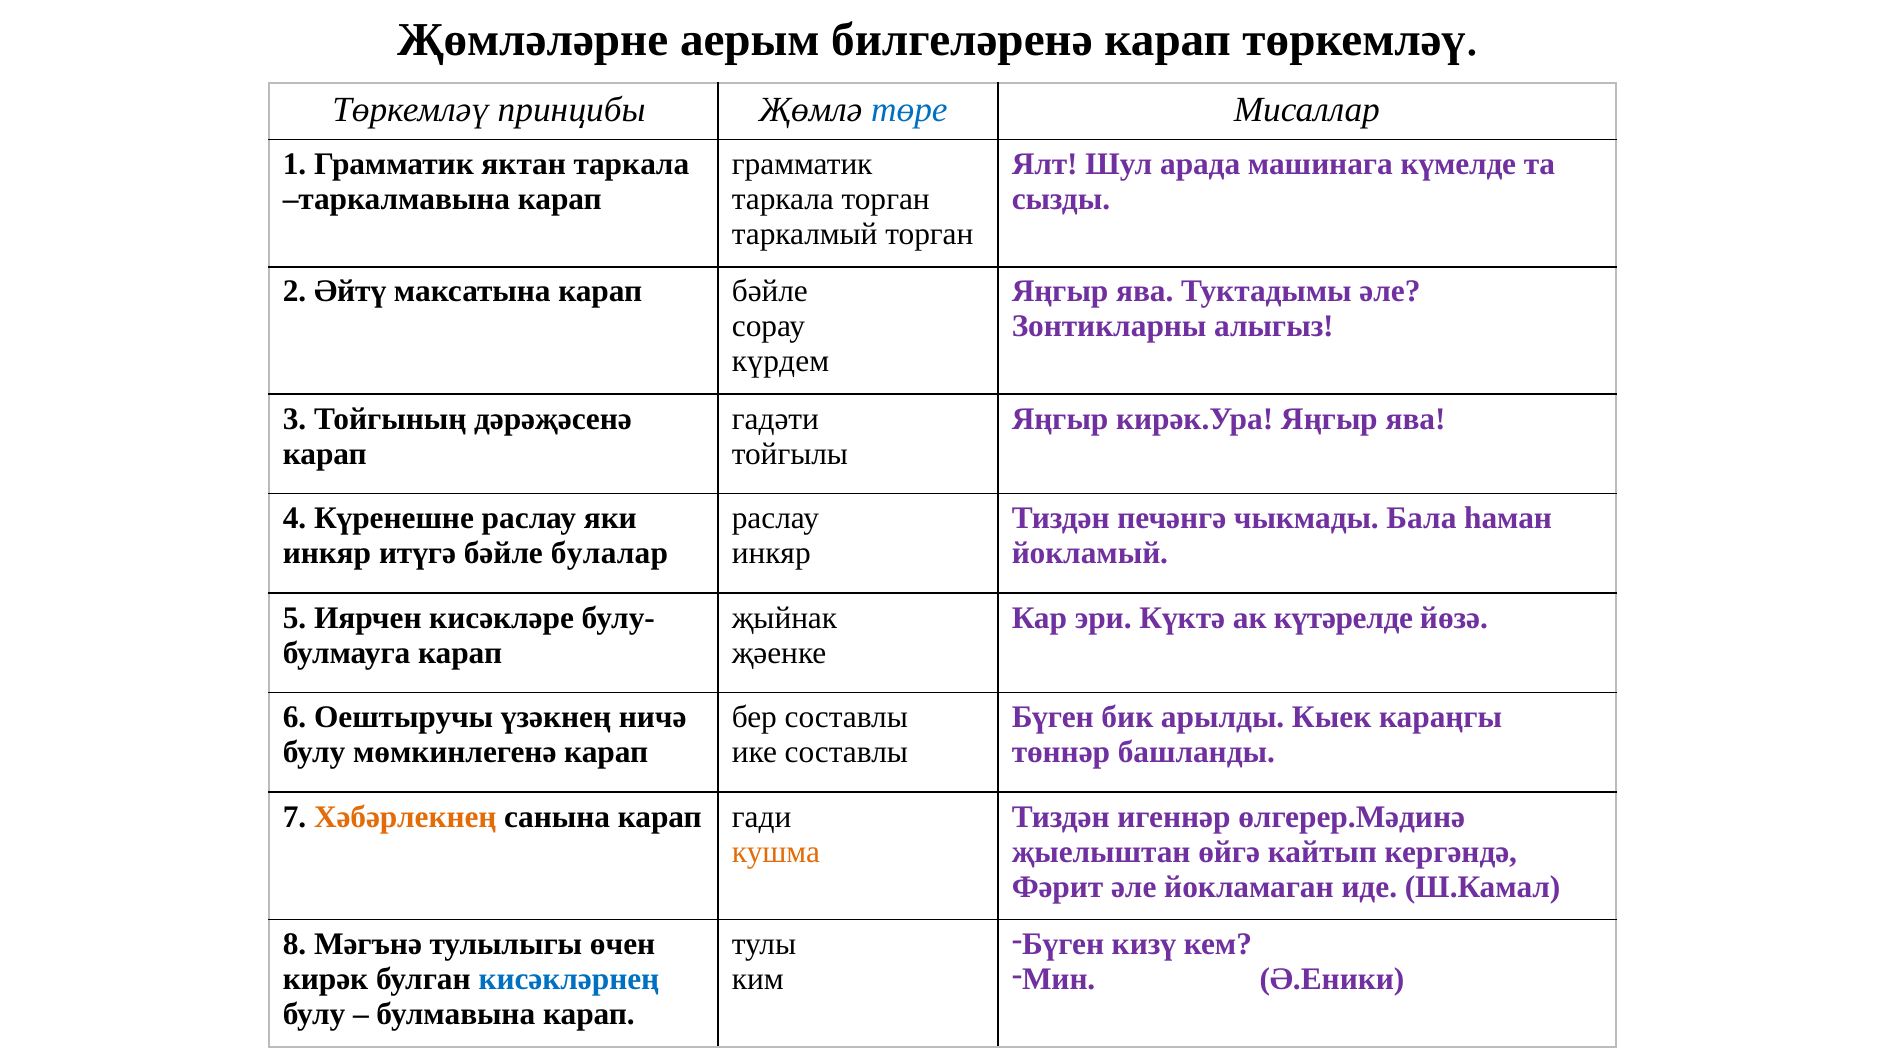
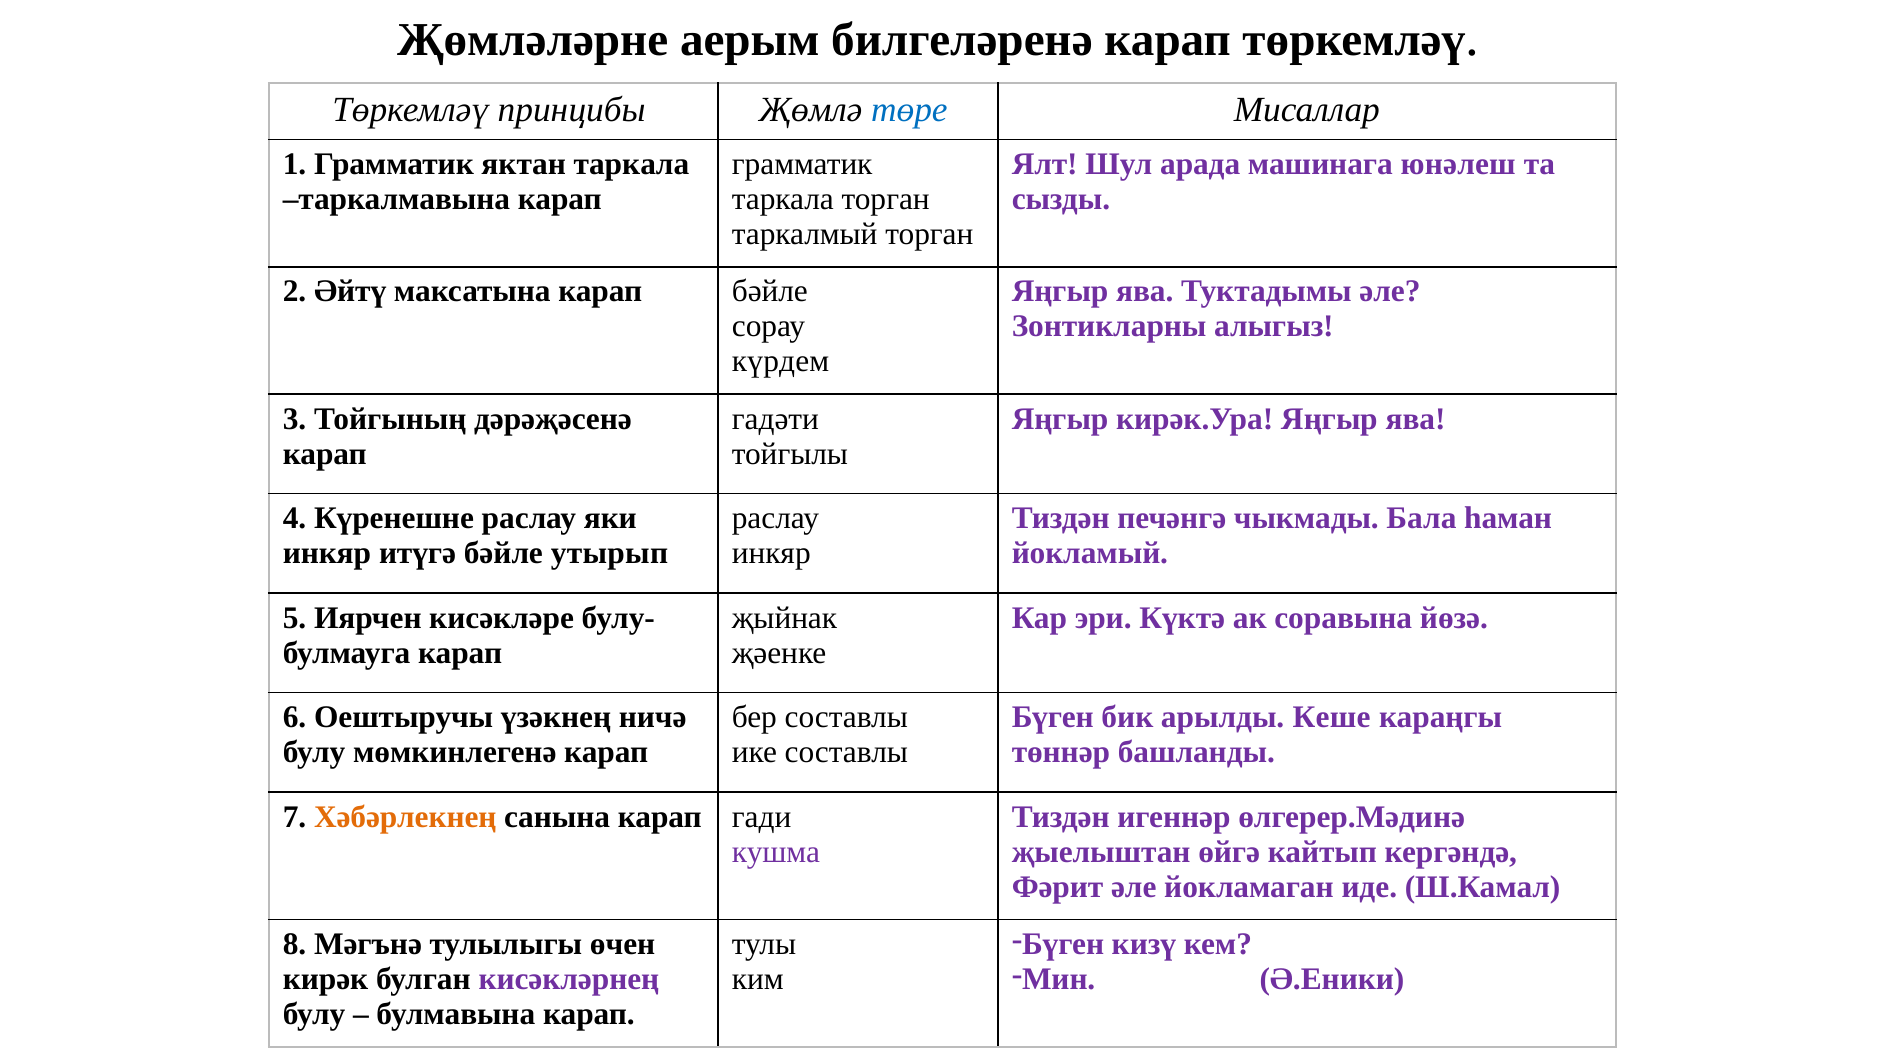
күмелде: күмелде -> юнәлеш
булалар: булалар -> утырып
күтәрелде: күтәрелде -> соравына
Кыек: Кыек -> Кеше
кушма colour: orange -> purple
кисәкләрнең colour: blue -> purple
